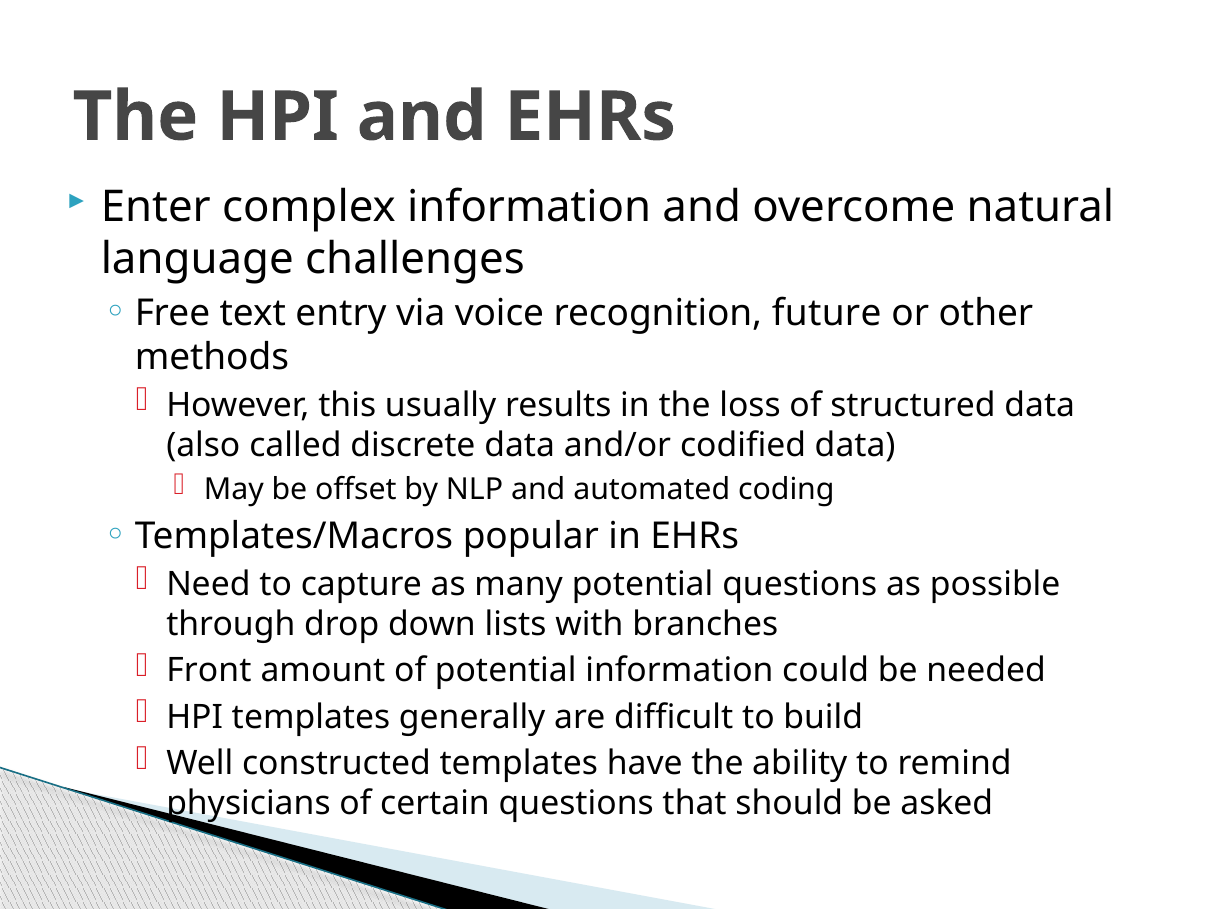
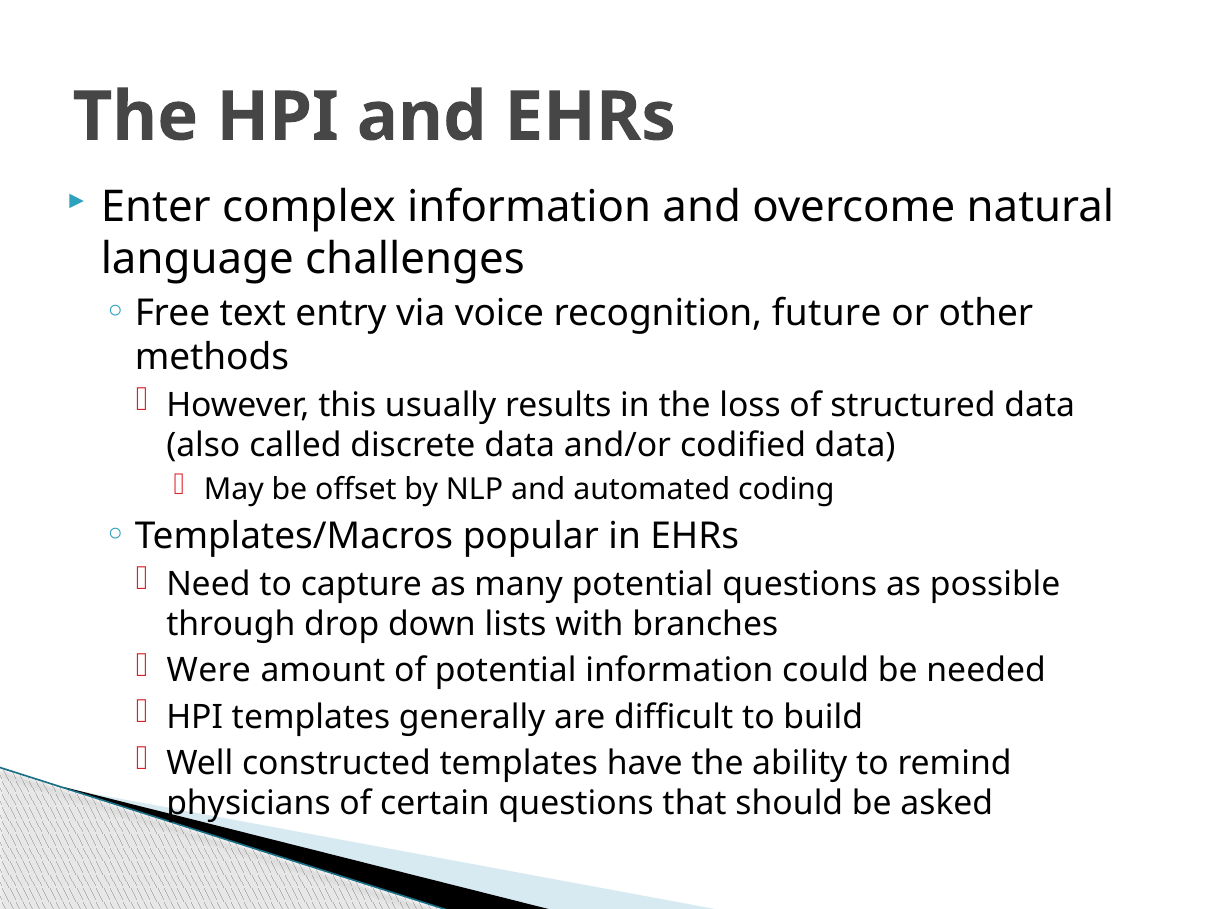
Front: Front -> Were
